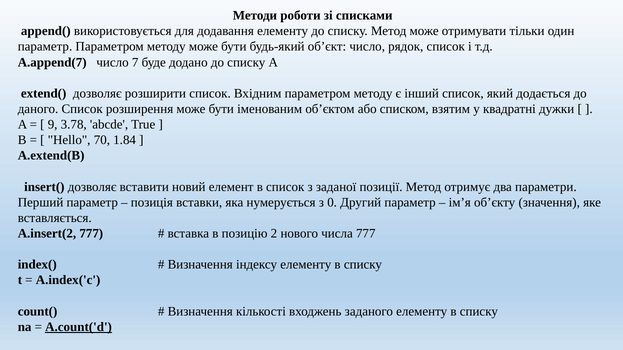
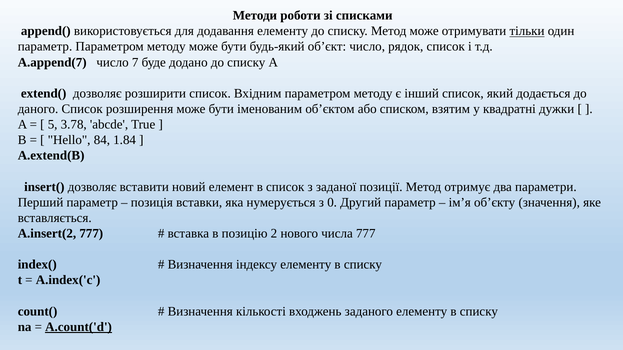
тільки underline: none -> present
9: 9 -> 5
70: 70 -> 84
